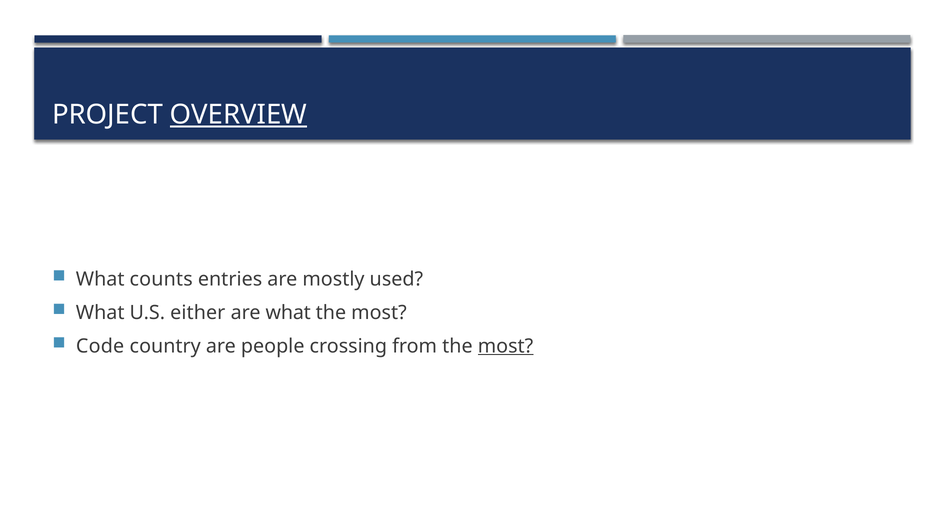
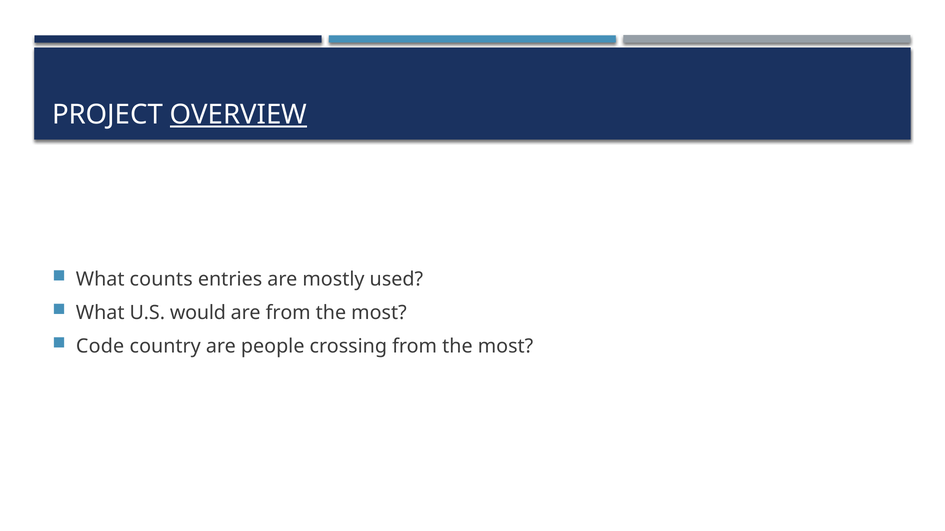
either: either -> would
are what: what -> from
most at (506, 346) underline: present -> none
